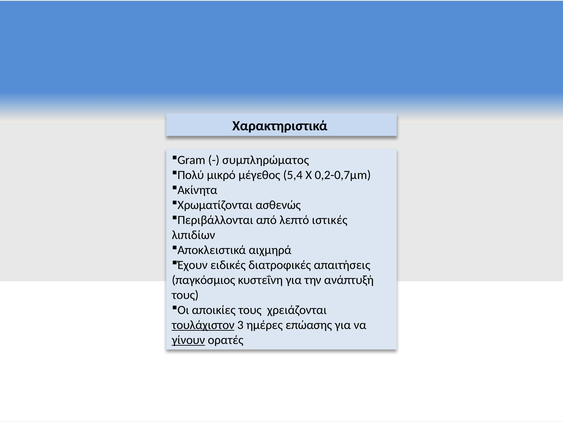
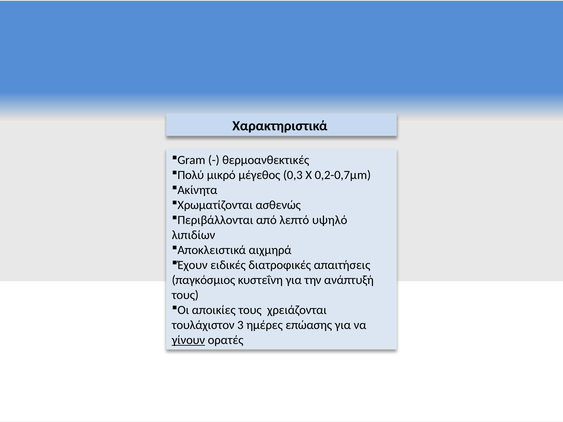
συμπληρώματος: συμπληρώματος -> θερμοανθεκτικές
5,4: 5,4 -> 0,3
ιστικές: ιστικές -> υψηλό
τουλάχιστον underline: present -> none
